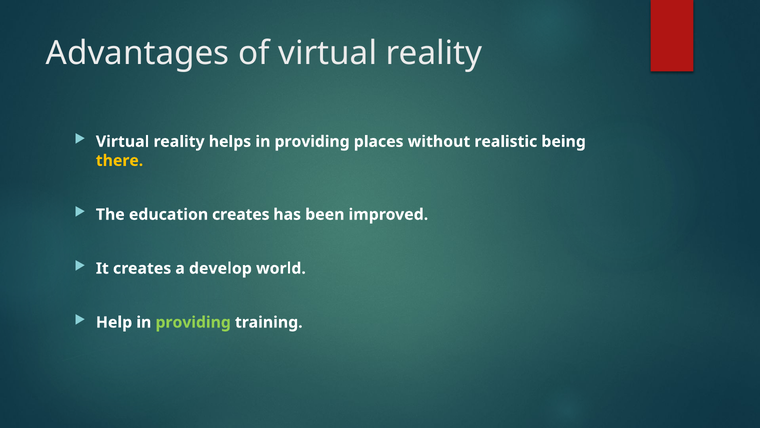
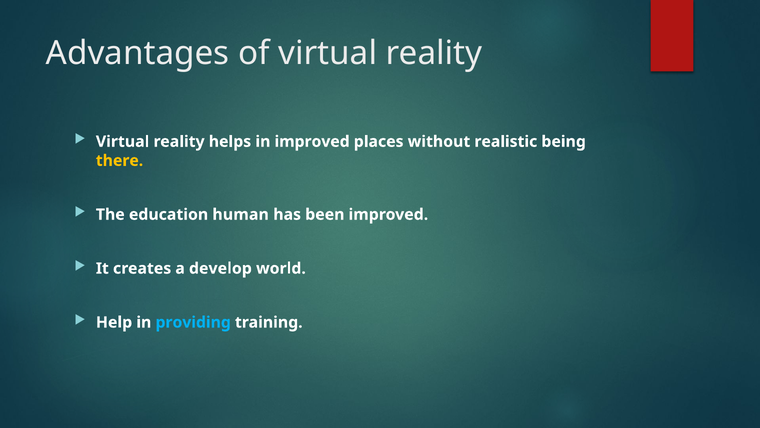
helps in providing: providing -> improved
education creates: creates -> human
providing at (193, 322) colour: light green -> light blue
